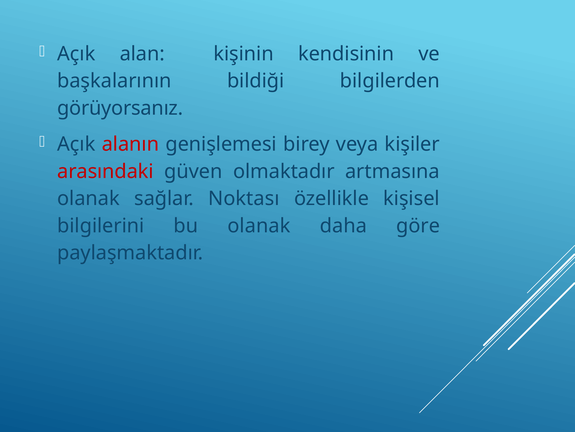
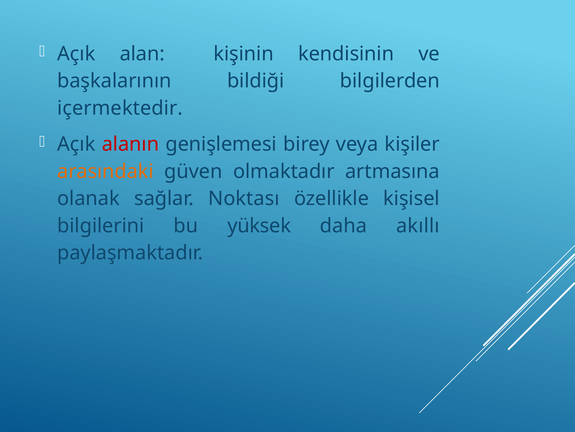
görüyorsanız: görüyorsanız -> içermektedir
arasındaki colour: red -> orange
bu olanak: olanak -> yüksek
göre: göre -> akıllı
